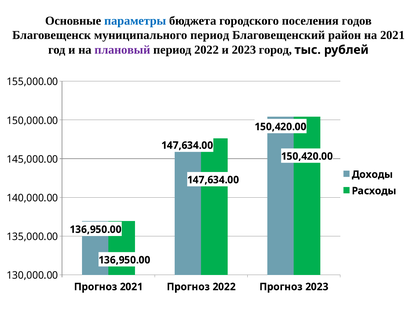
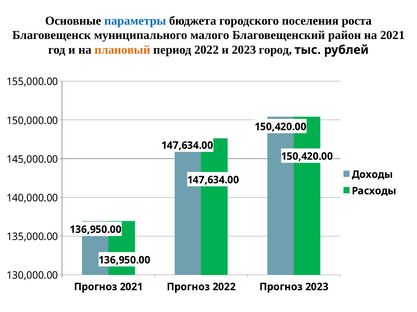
годов: годов -> роста
муниципального период: период -> малого
плановый colour: purple -> orange
